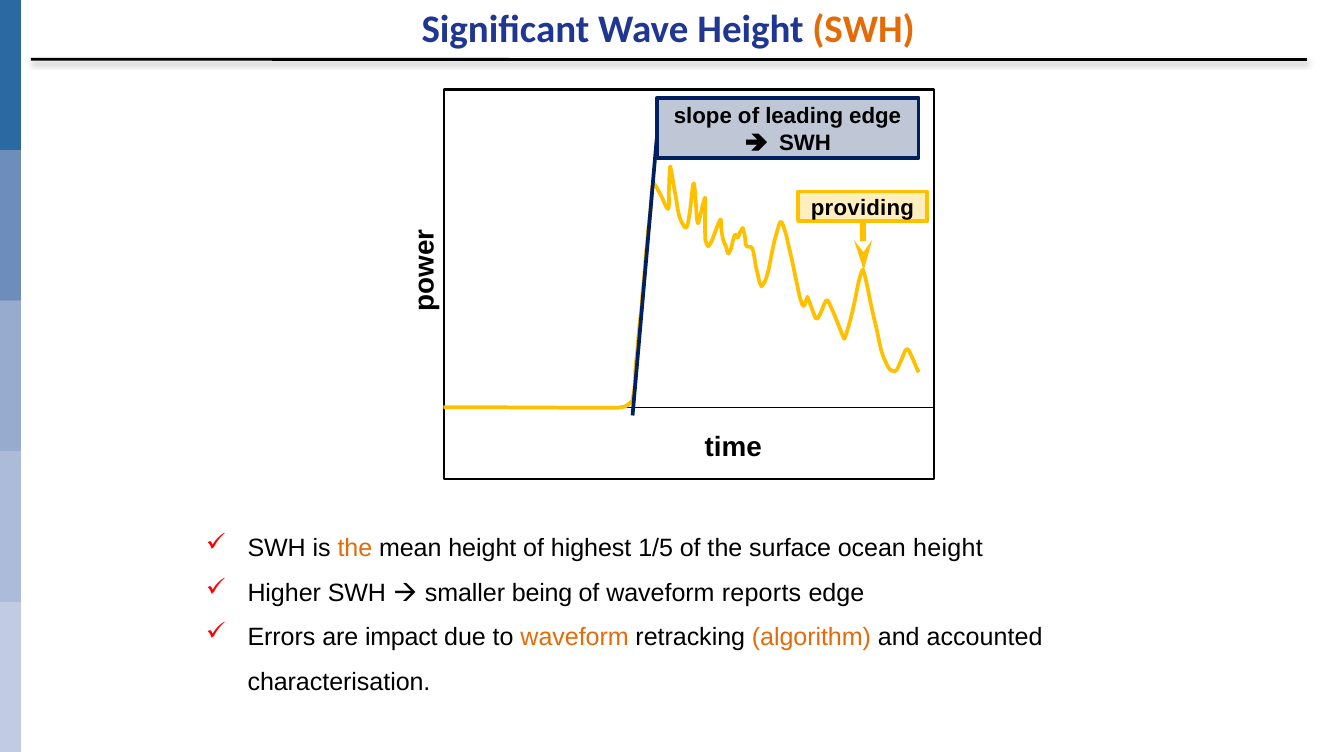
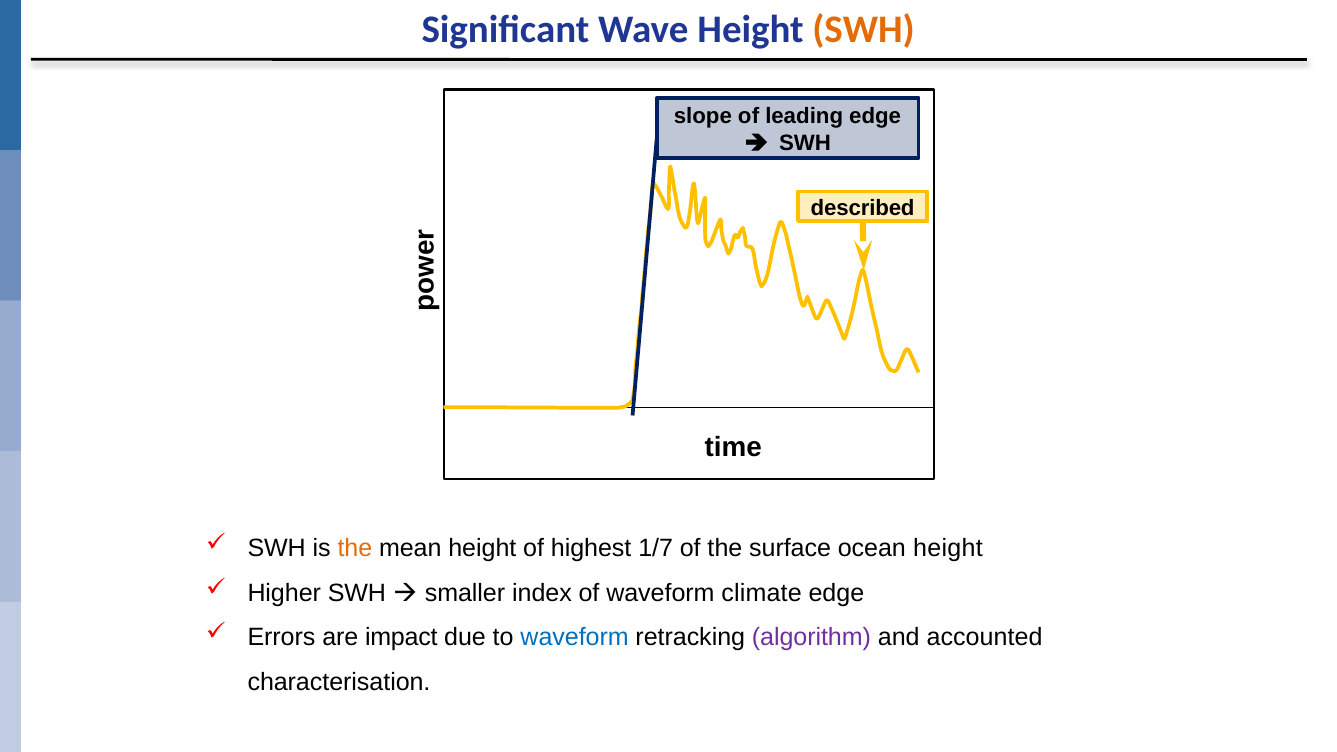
providing: providing -> described
1/5: 1/5 -> 1/7
being: being -> index
reports: reports -> climate
waveform at (575, 638) colour: orange -> blue
algorithm colour: orange -> purple
